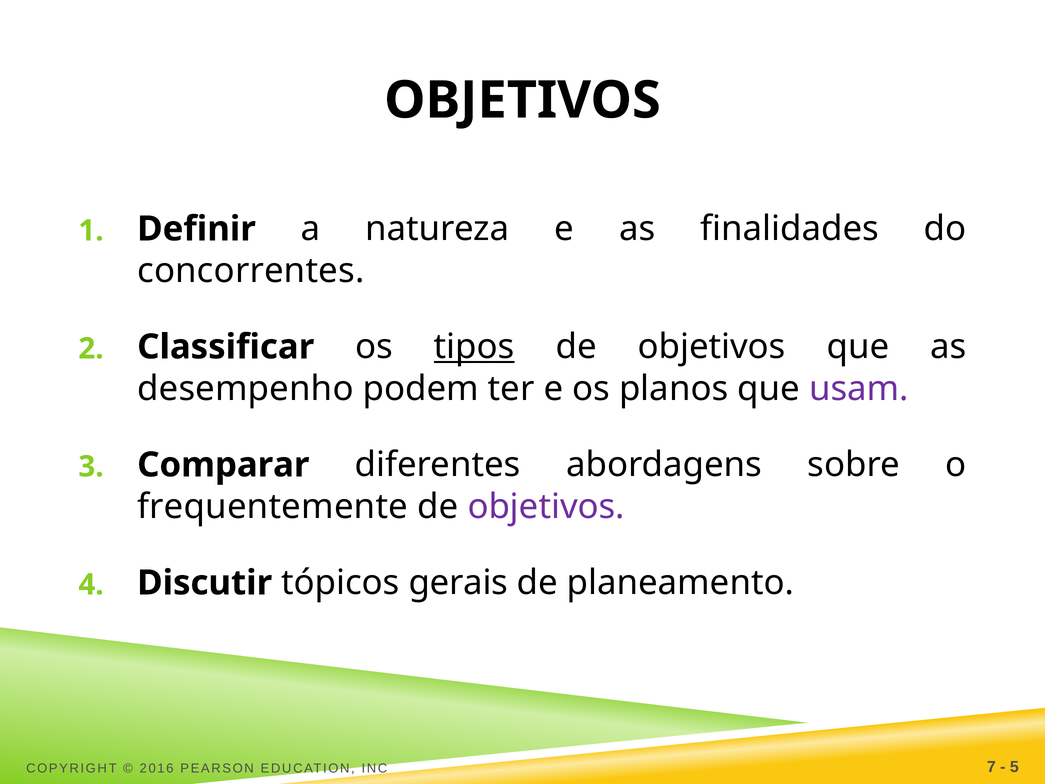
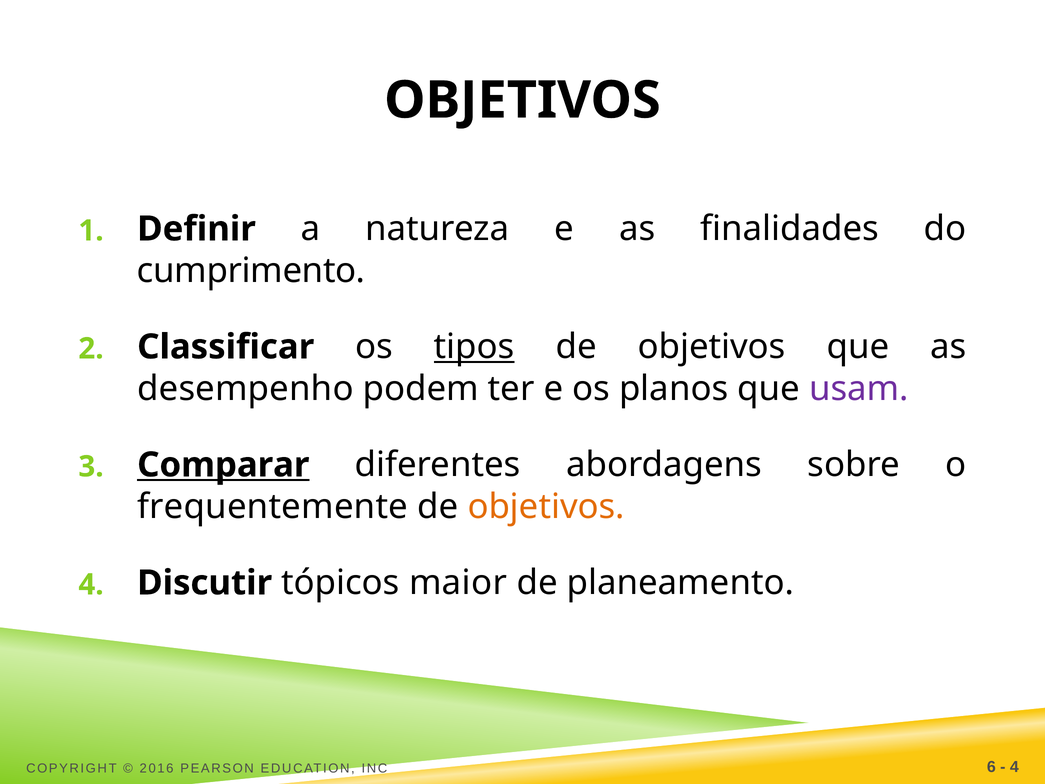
concorrentes: concorrentes -> cumprimento
Comparar underline: none -> present
objetivos at (546, 507) colour: purple -> orange
gerais: gerais -> maior
7: 7 -> 6
5 at (1014, 767): 5 -> 4
